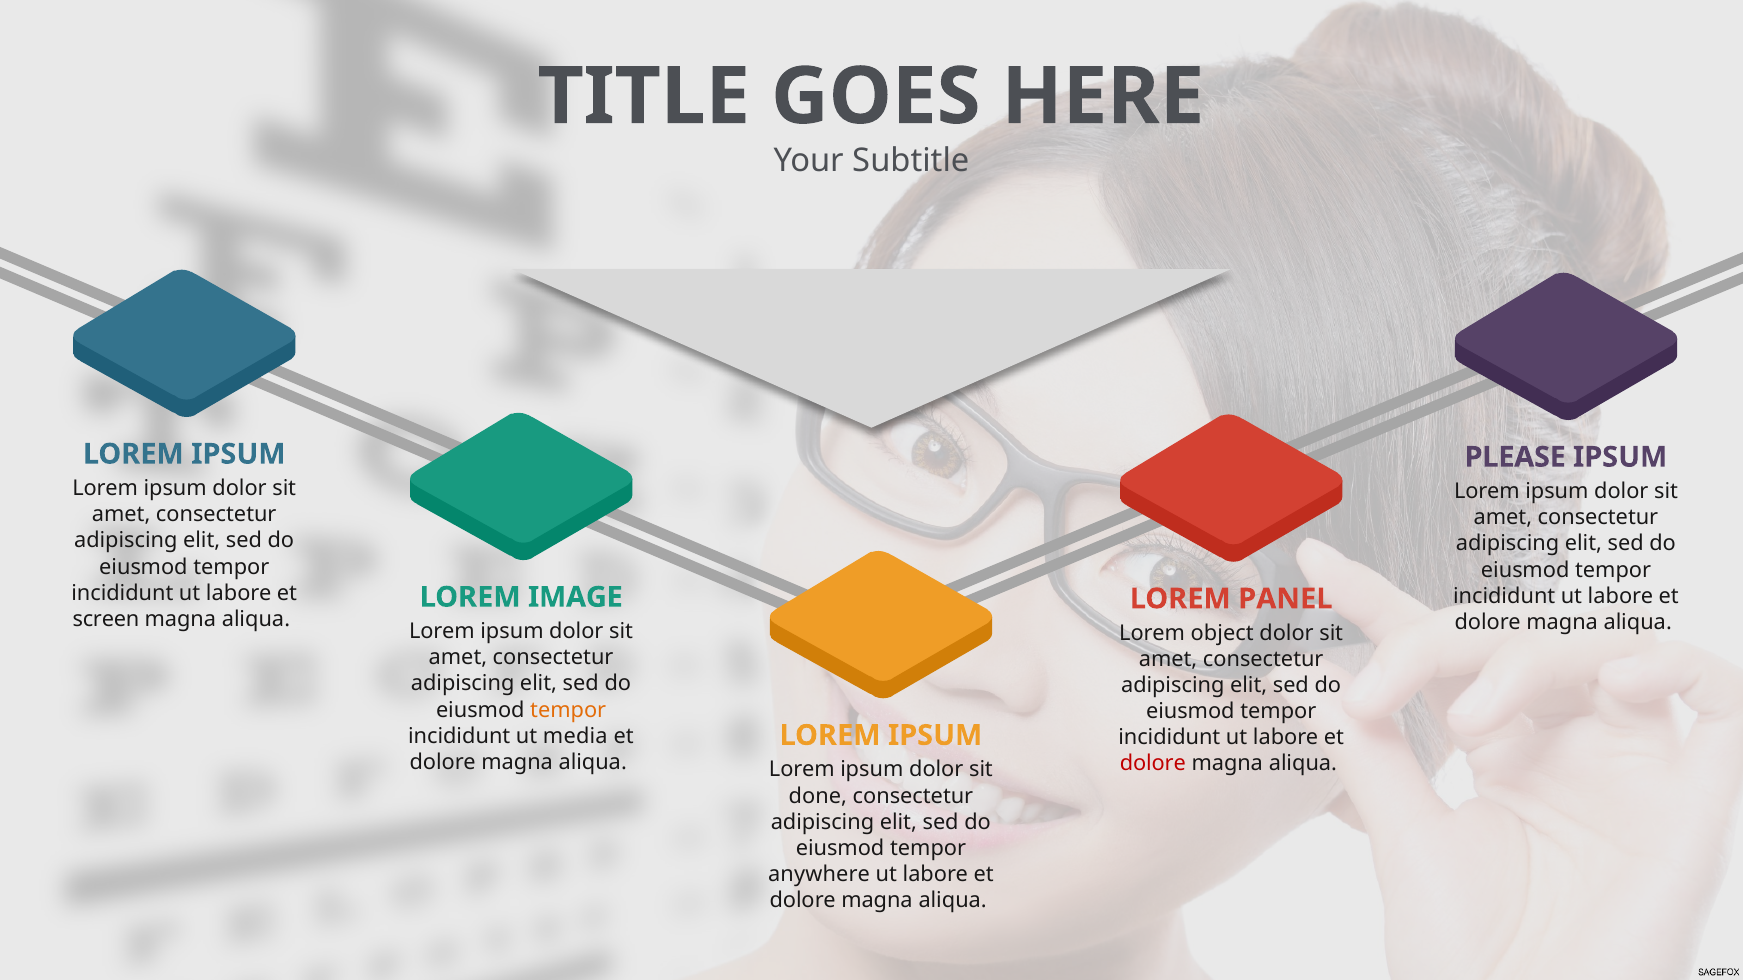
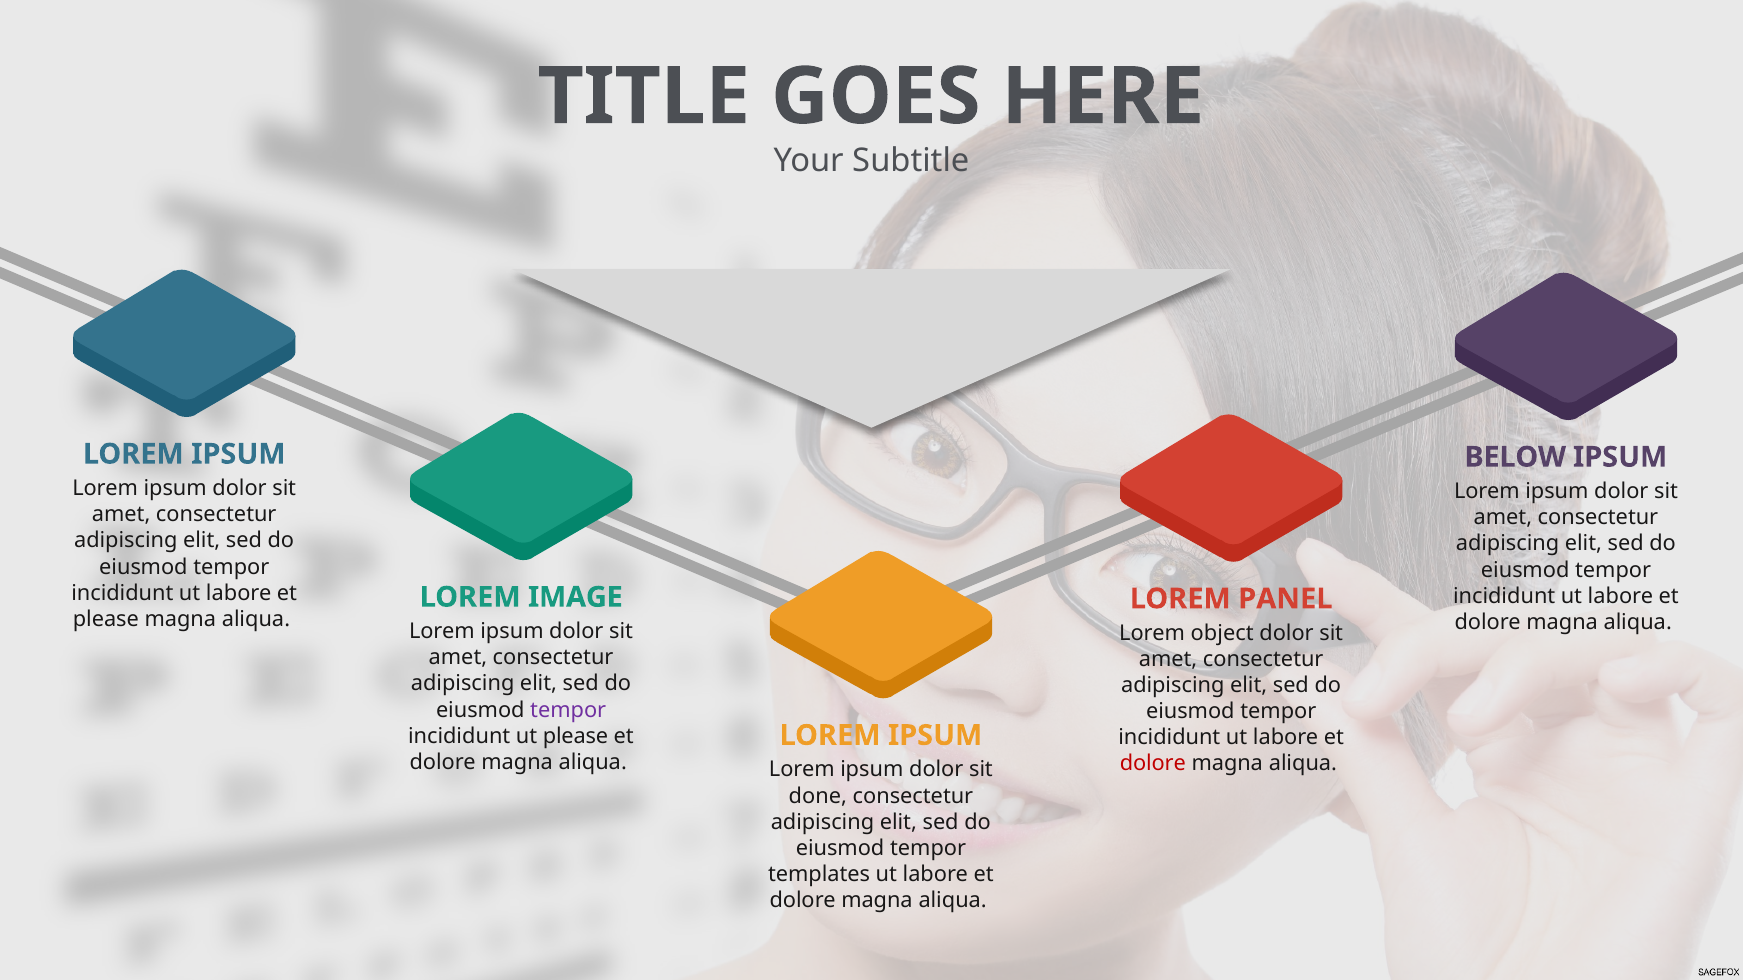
PLEASE: PLEASE -> BELOW
screen at (106, 619): screen -> please
tempor at (568, 710) colour: orange -> purple
ut media: media -> please
anywhere: anywhere -> templates
